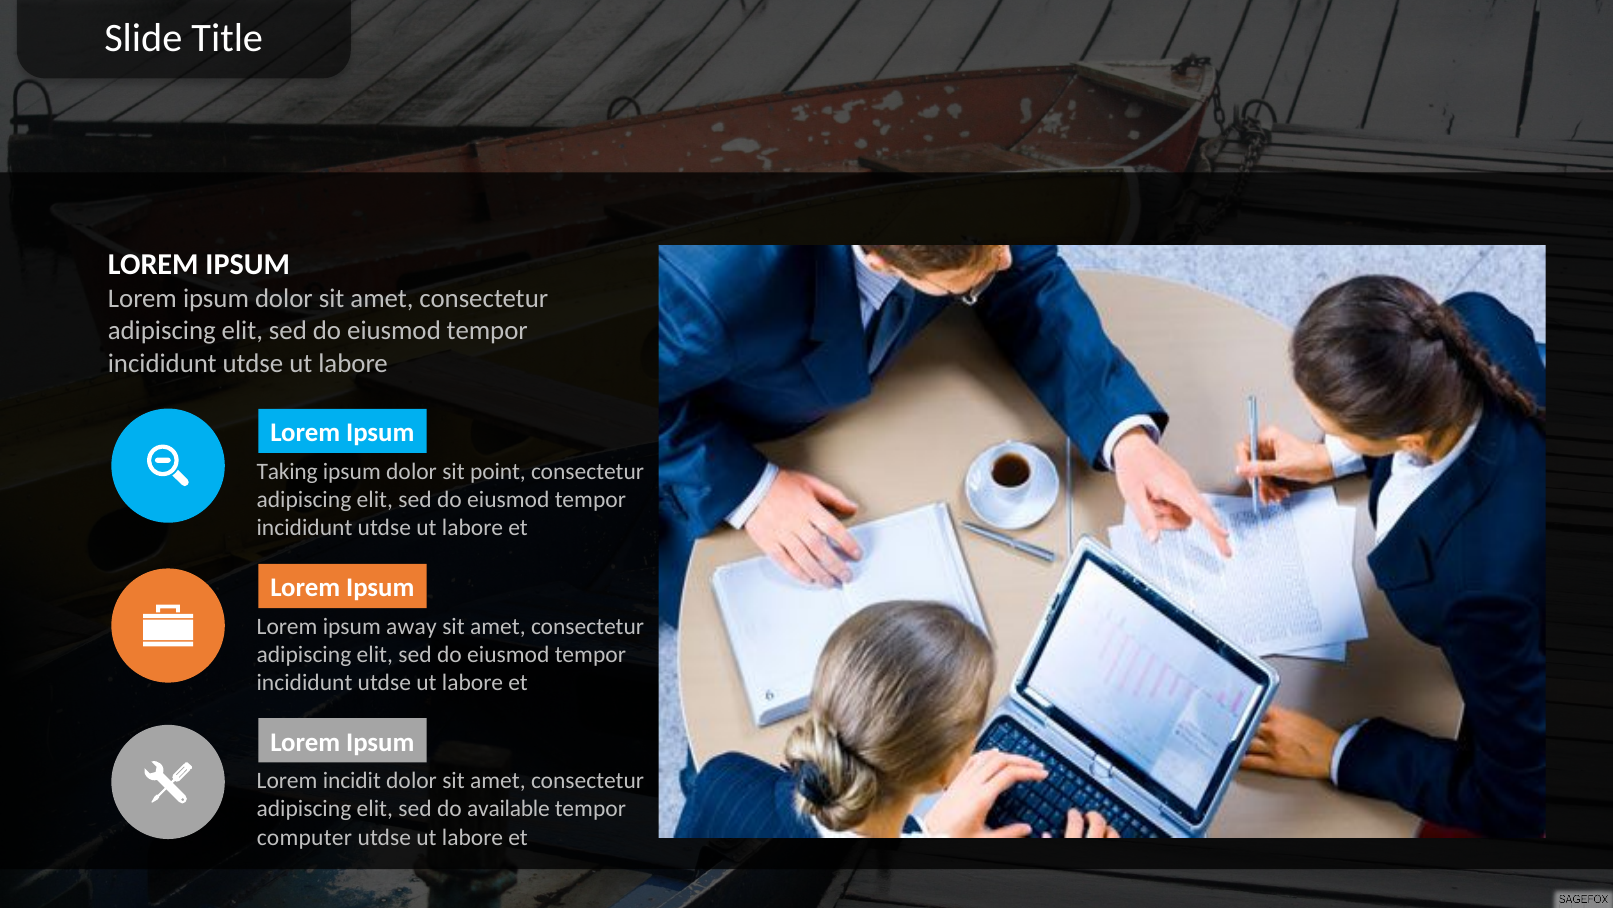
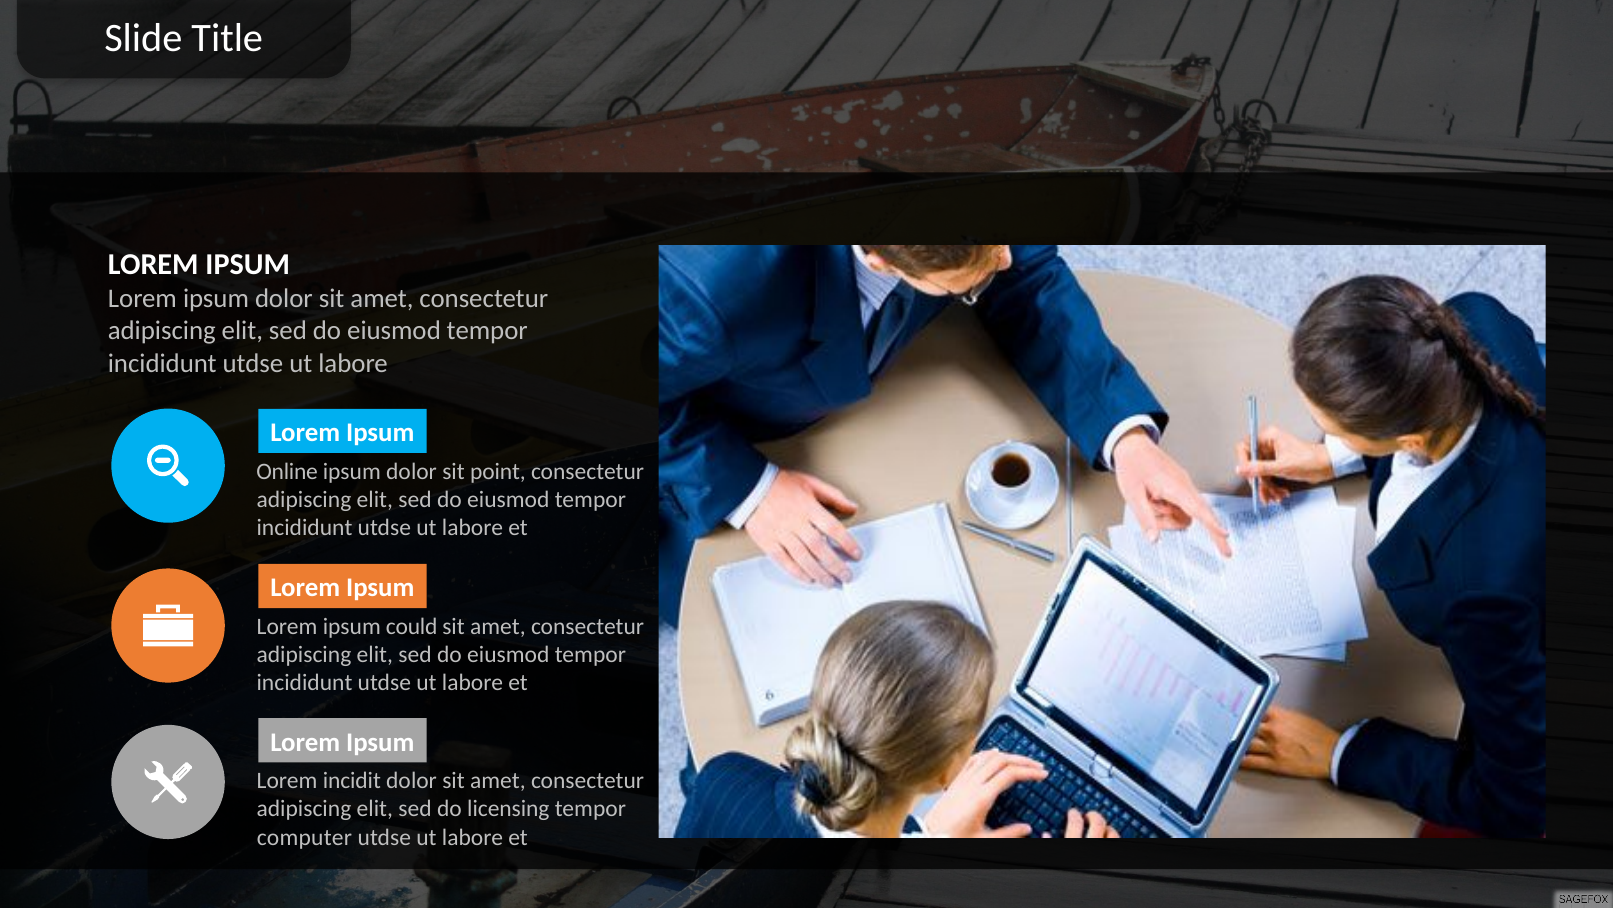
Taking: Taking -> Online
away: away -> could
available: available -> licensing
